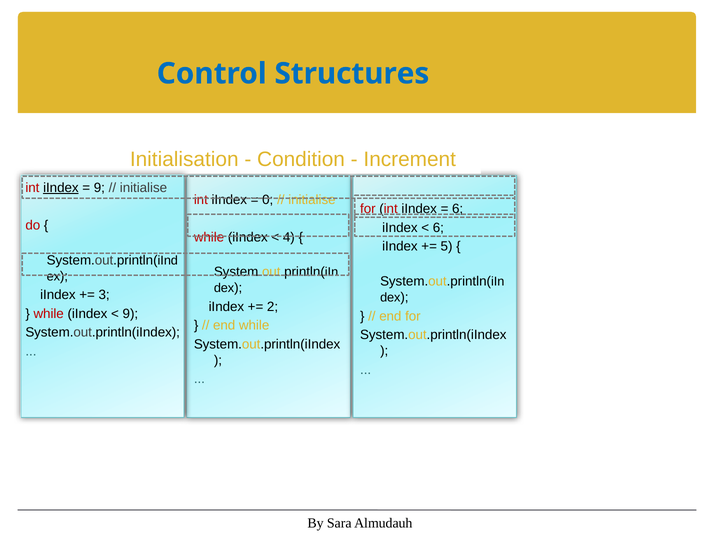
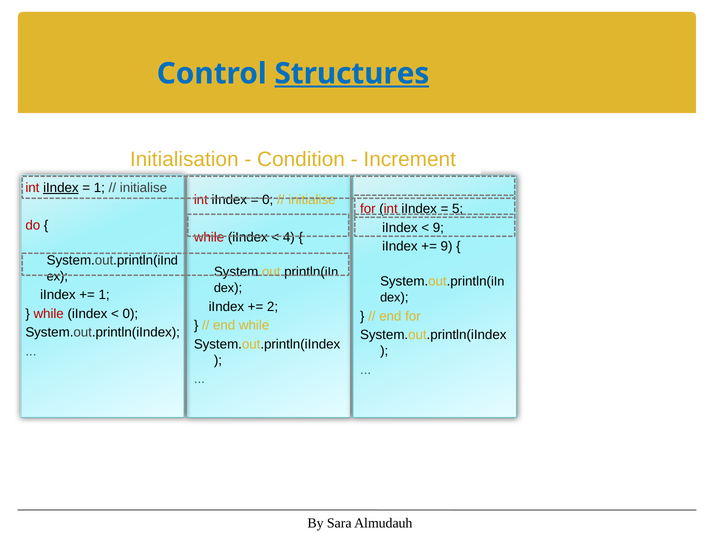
Structures underline: none -> present
9 at (99, 188): 9 -> 1
6 at (458, 209): 6 -> 5
6 at (438, 228): 6 -> 9
5 at (447, 246): 5 -> 9
3 at (104, 295): 3 -> 1
9 at (130, 313): 9 -> 0
